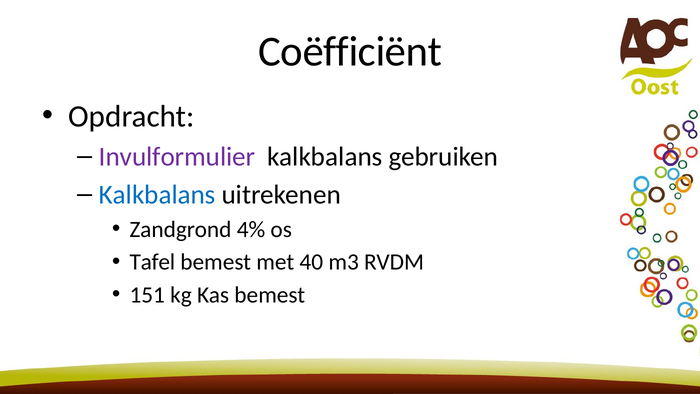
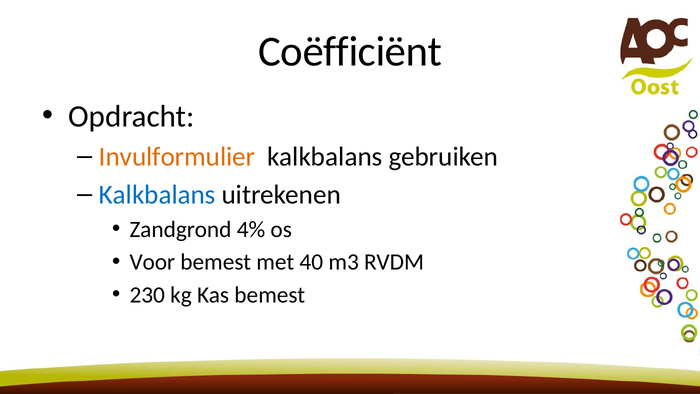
Invulformulier colour: purple -> orange
Tafel: Tafel -> Voor
151: 151 -> 230
